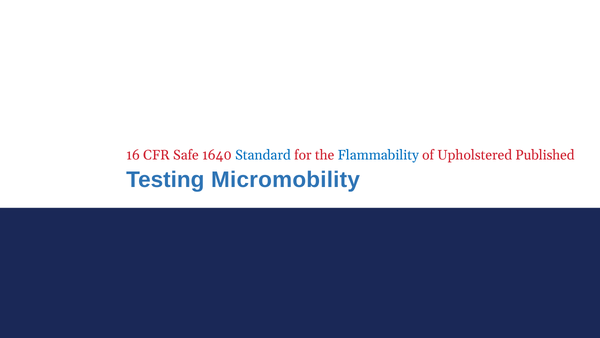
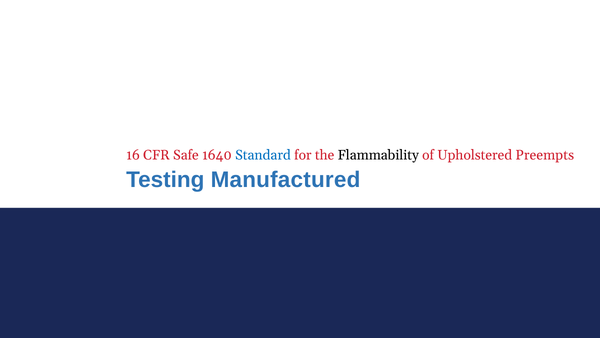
Flammability colour: blue -> black
Published: Published -> Preempts
Micromobility: Micromobility -> Manufactured
